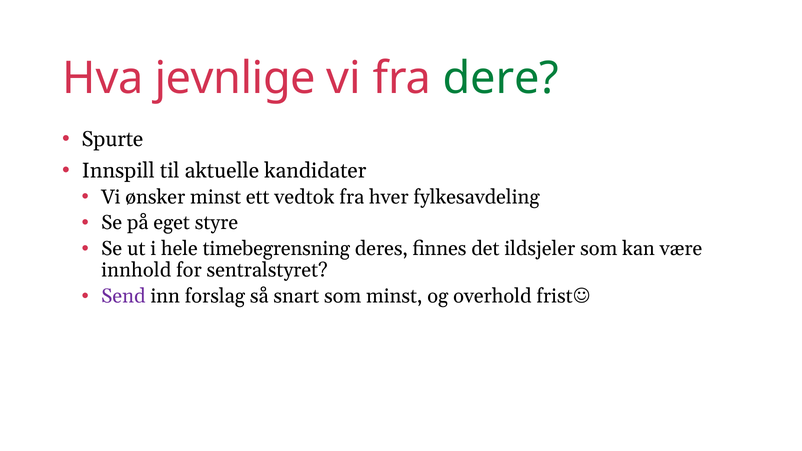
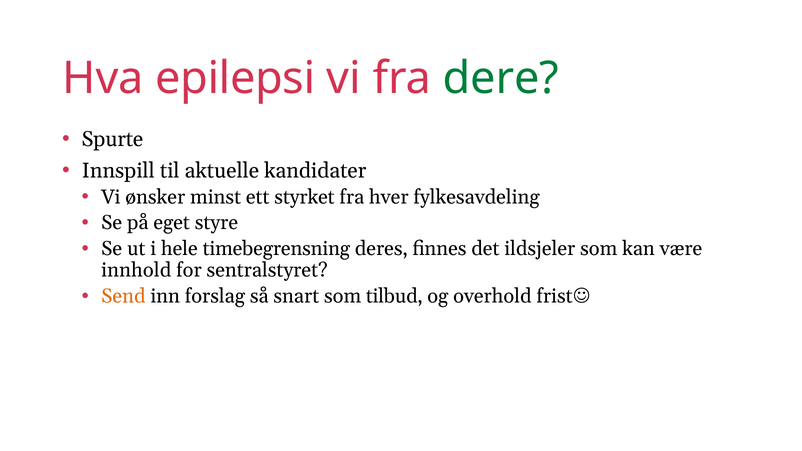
jevnlige: jevnlige -> epilepsi
vedtok: vedtok -> styrket
Send colour: purple -> orange
som minst: minst -> tilbud
